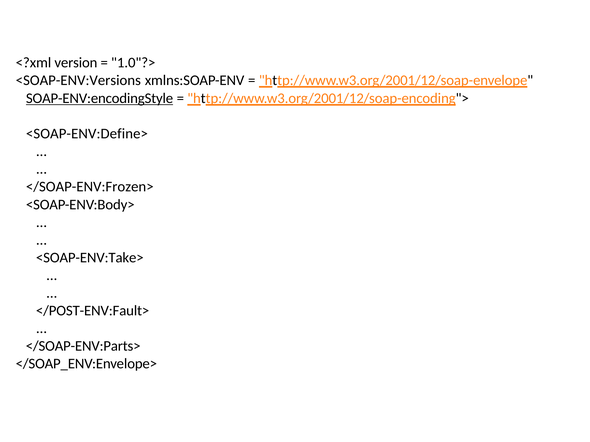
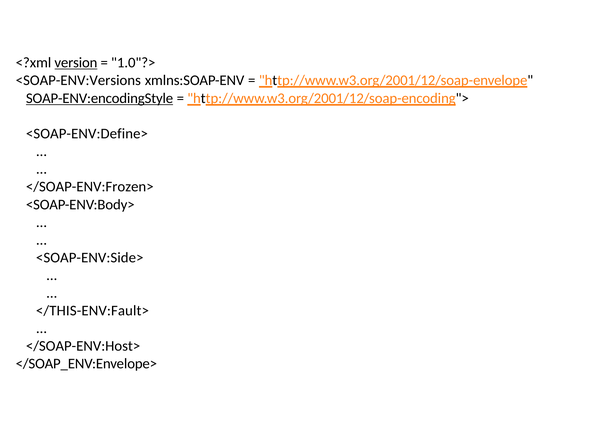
version underline: none -> present
<SOAP-ENV:Take>: <SOAP-ENV:Take> -> <SOAP-ENV:Side>
</POST-ENV:Fault>: </POST-ENV:Fault> -> </THIS-ENV:Fault>
</SOAP-ENV:Parts>: </SOAP-ENV:Parts> -> </SOAP-ENV:Host>
